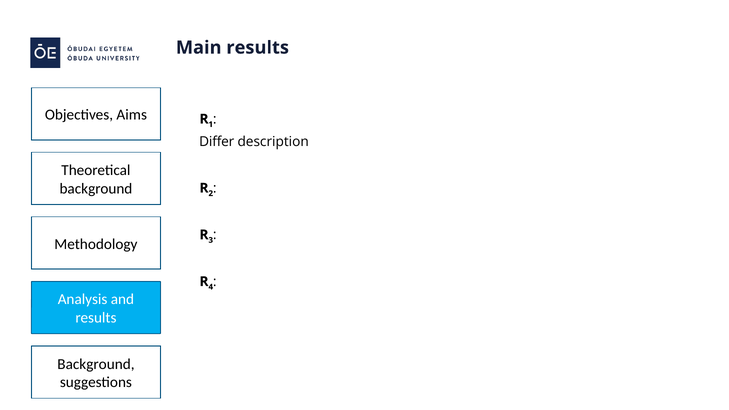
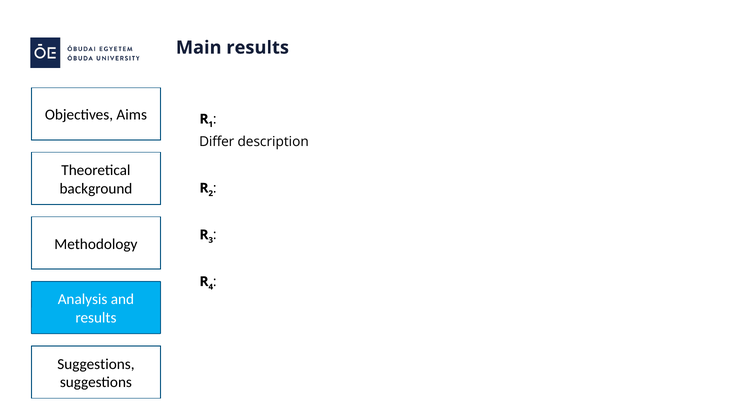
Background at (96, 364): Background -> Suggestions
